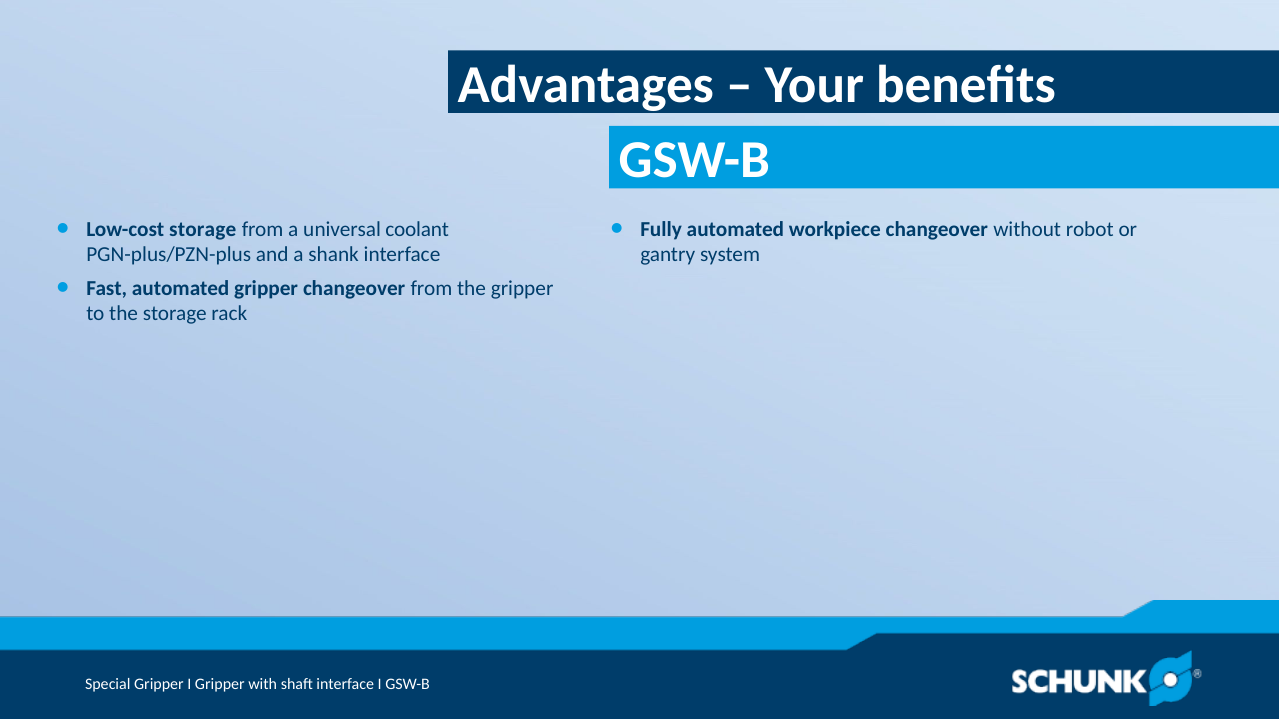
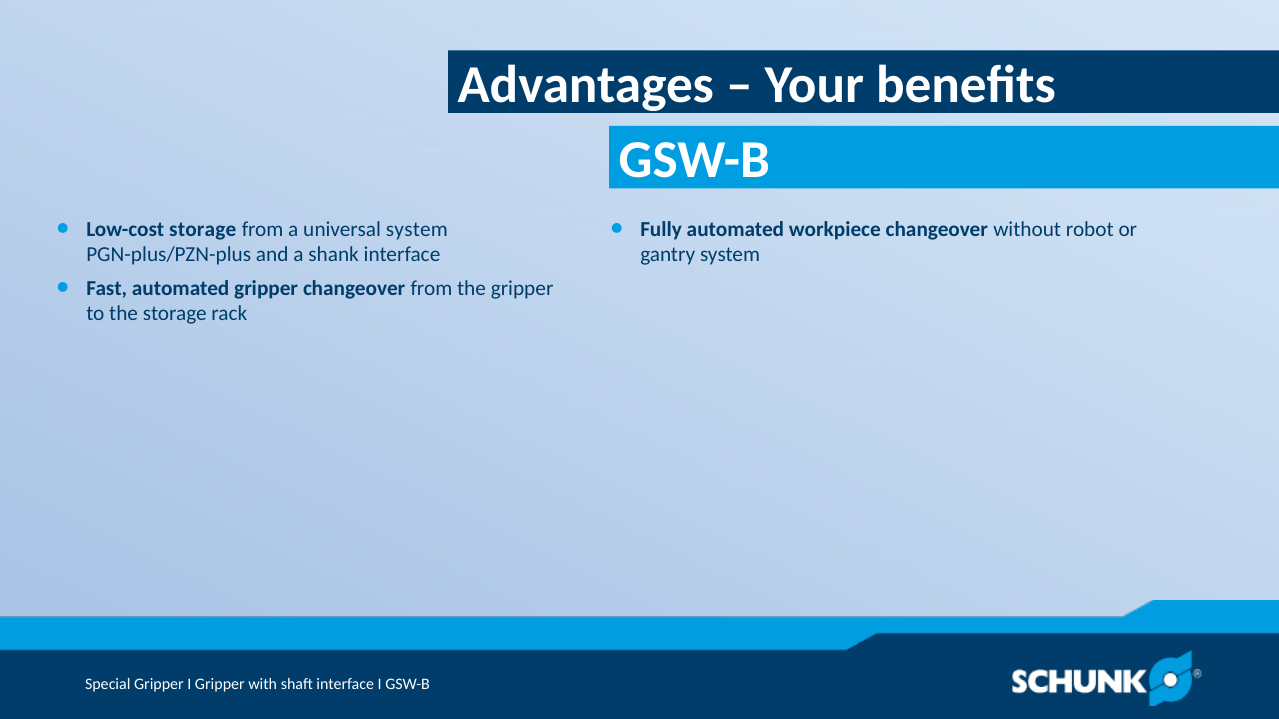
universal coolant: coolant -> system
